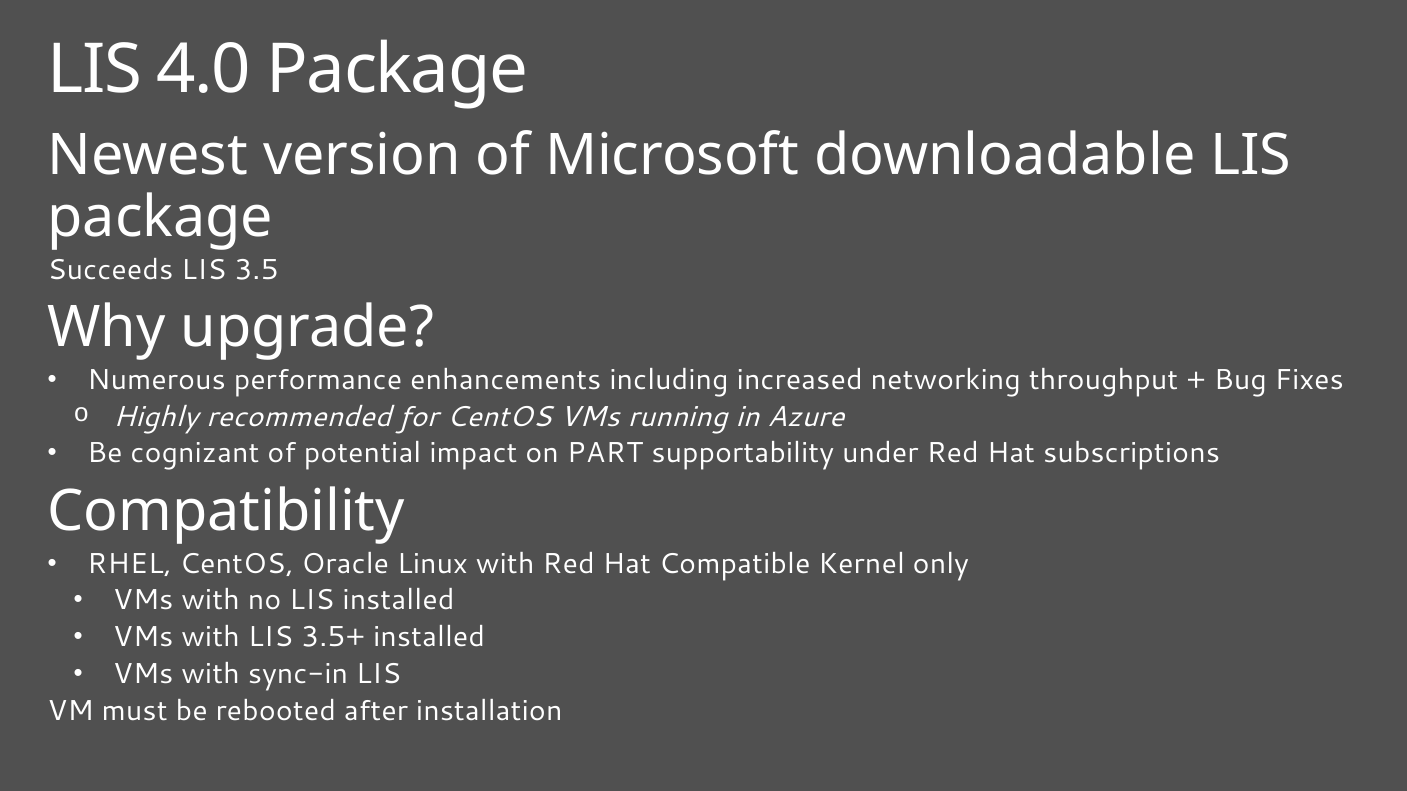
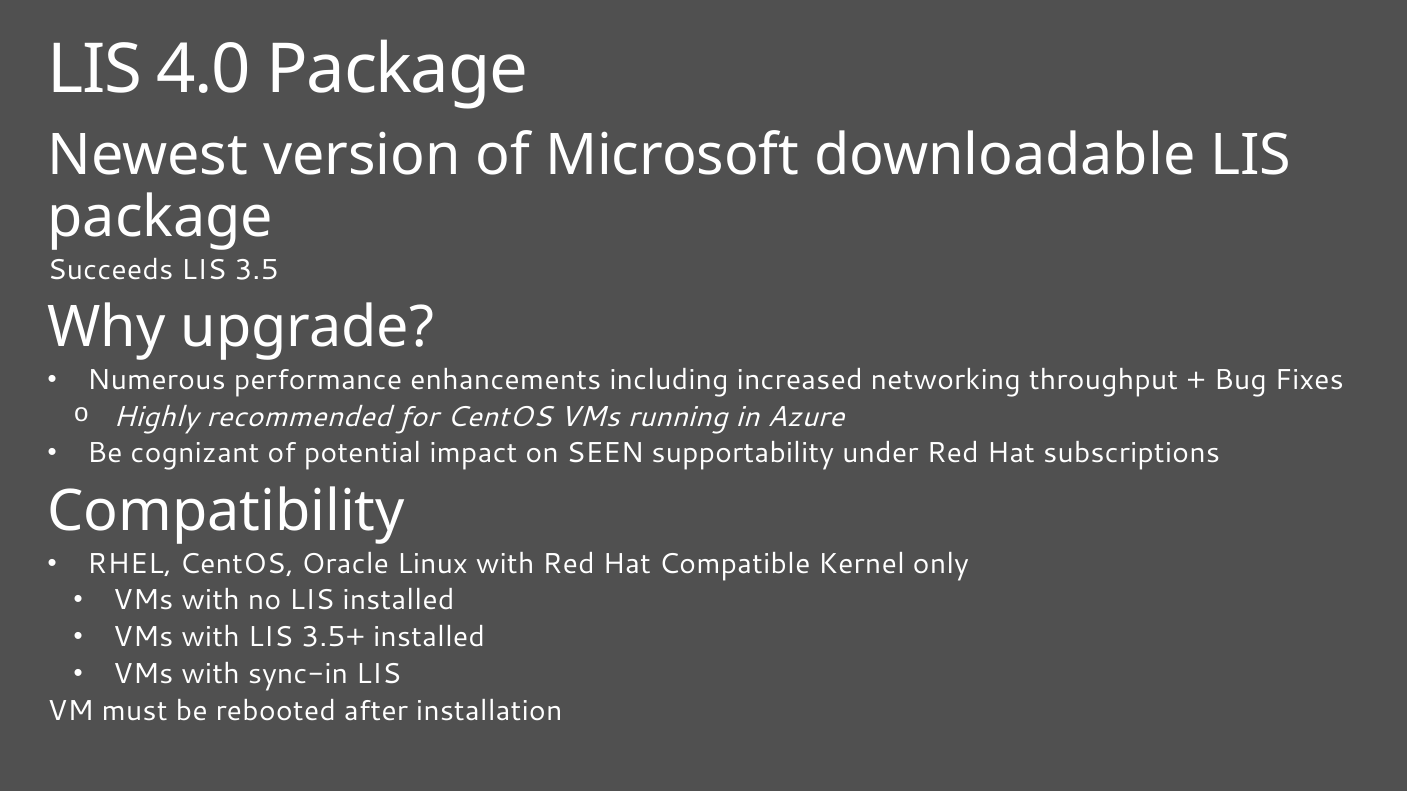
PART: PART -> SEEN
